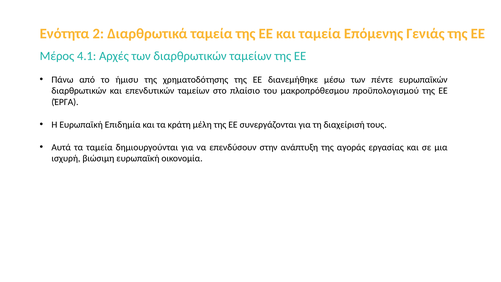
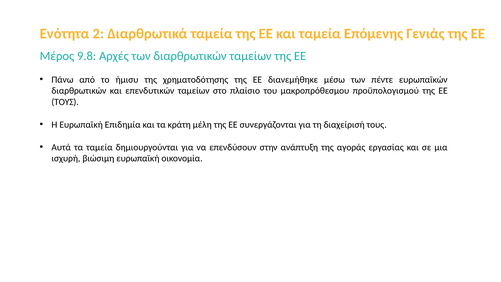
4.1: 4.1 -> 9.8
ΈΡΓΑ at (65, 102): ΈΡΓΑ -> ΤΟΥΣ
